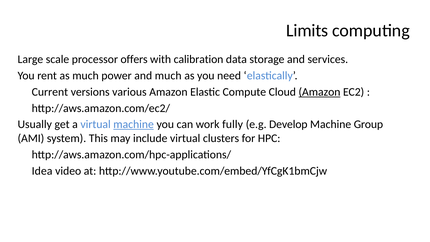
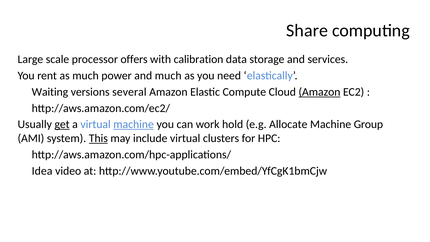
Limits: Limits -> Share
Current: Current -> Waiting
various: various -> several
get underline: none -> present
fully: fully -> hold
Develop: Develop -> Allocate
This underline: none -> present
